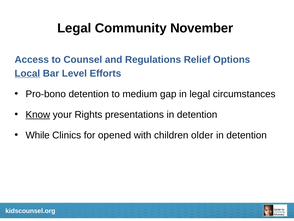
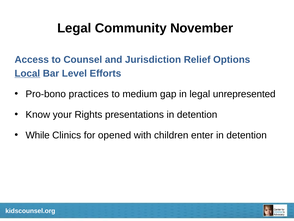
Regulations: Regulations -> Jurisdiction
Pro-bono detention: detention -> practices
circumstances: circumstances -> unrepresented
Know underline: present -> none
older: older -> enter
